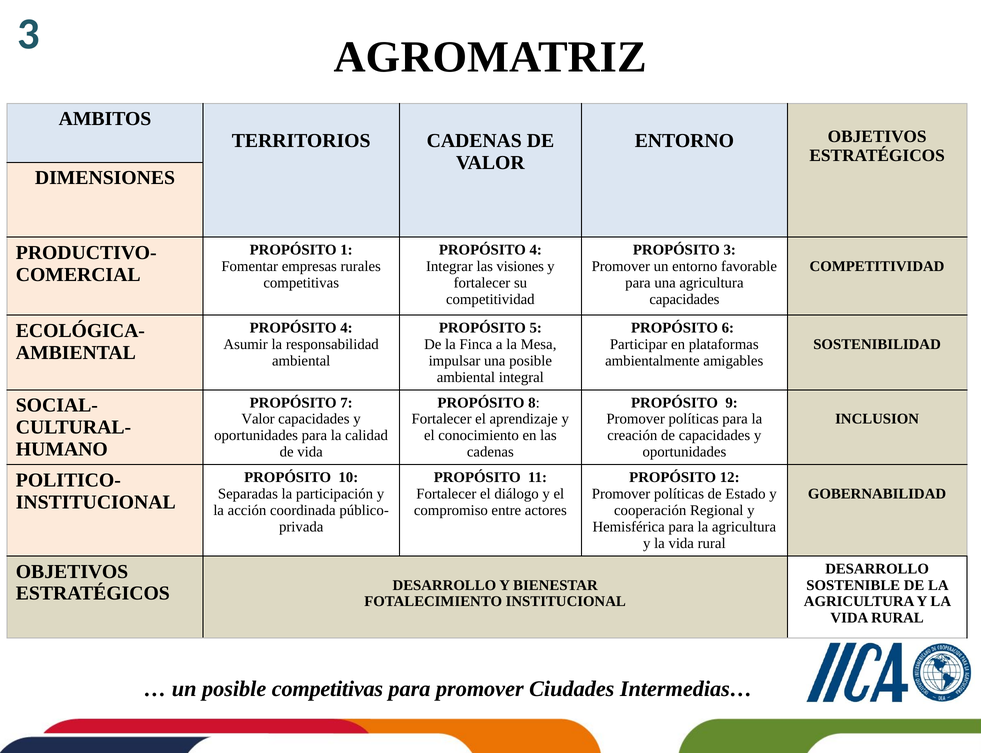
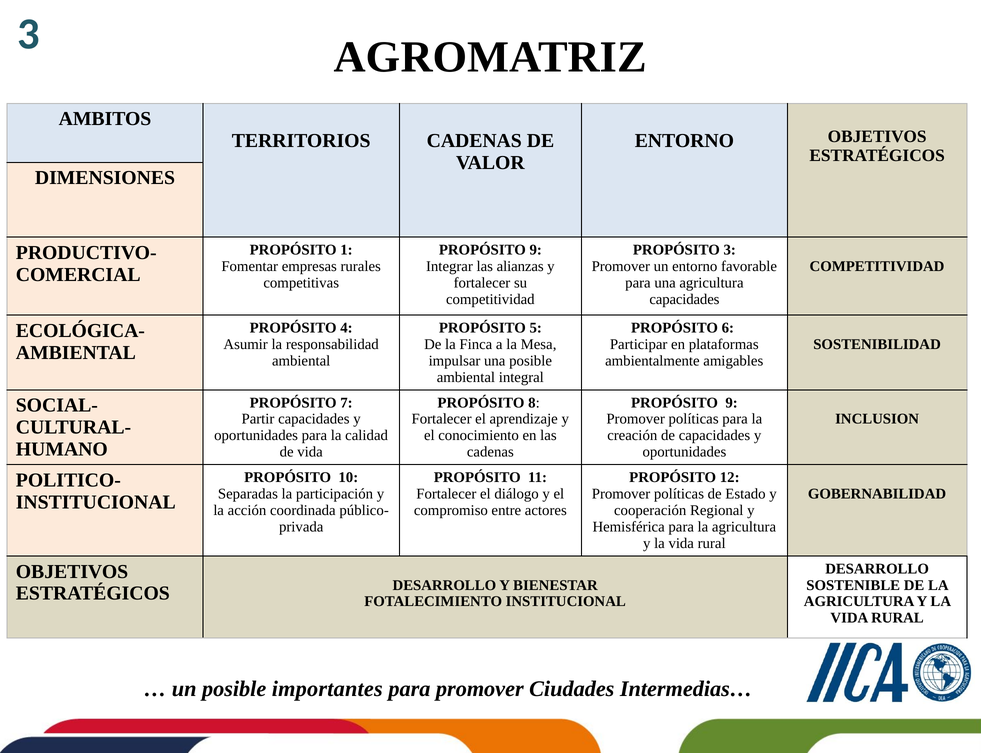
4 at (536, 250): 4 -> 9
visiones: visiones -> alianzas
Valor at (258, 419): Valor -> Partir
posible competitivas: competitivas -> importantes
